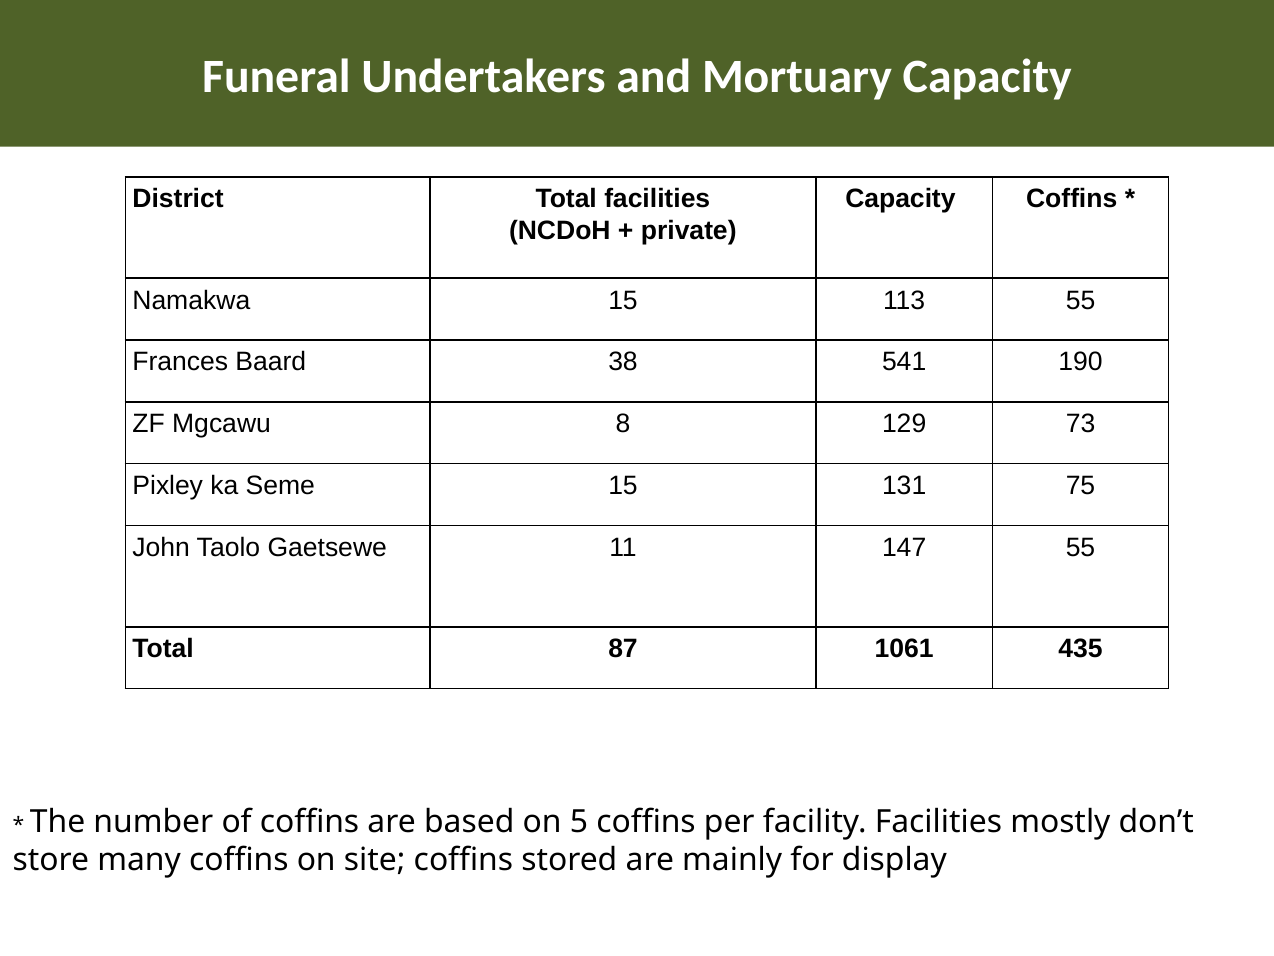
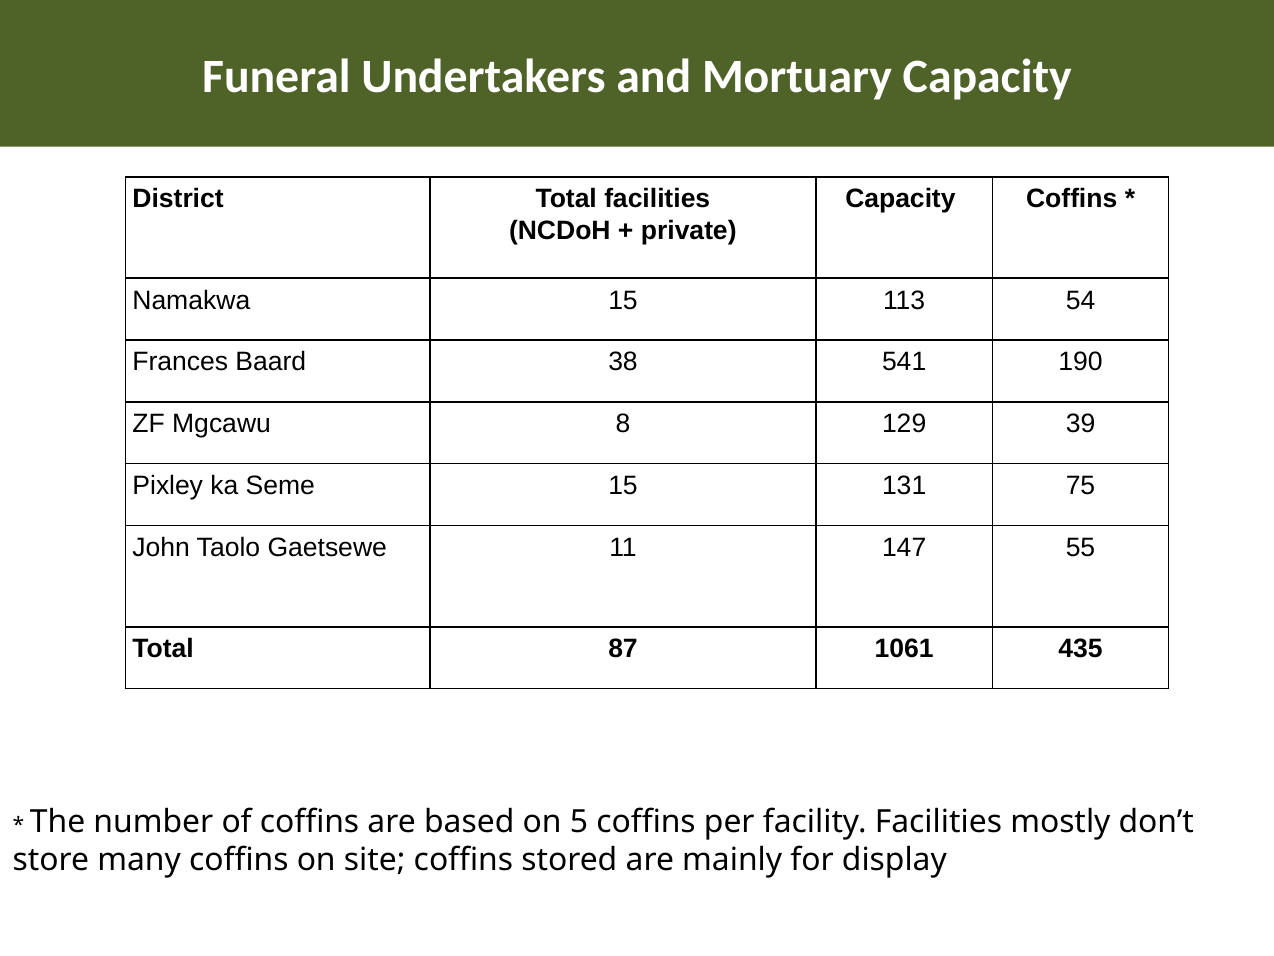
113 55: 55 -> 54
73: 73 -> 39
